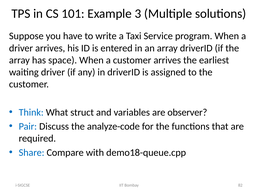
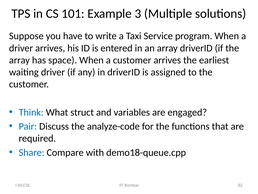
observer: observer -> engaged
